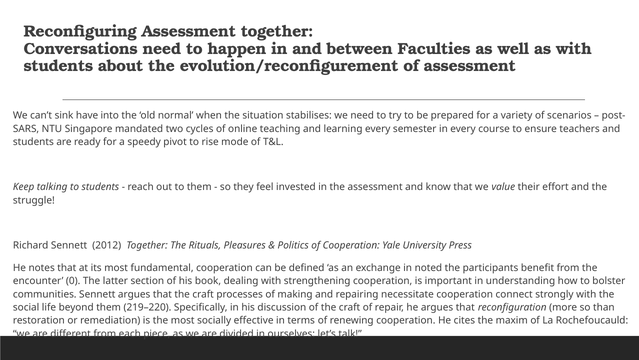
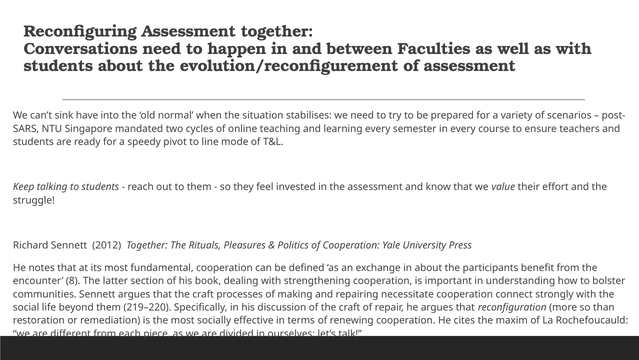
rise: rise -> line
in noted: noted -> about
0: 0 -> 8
